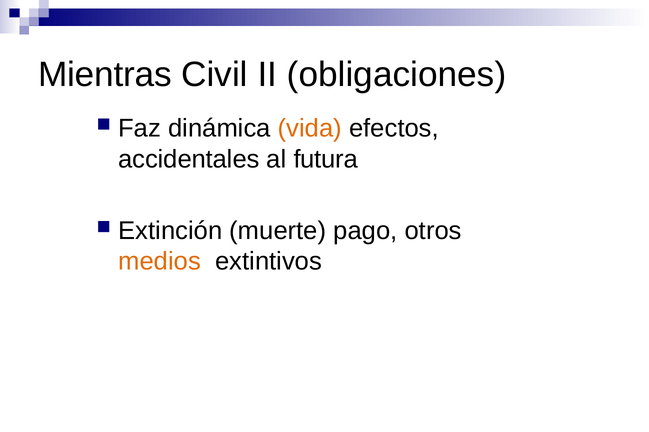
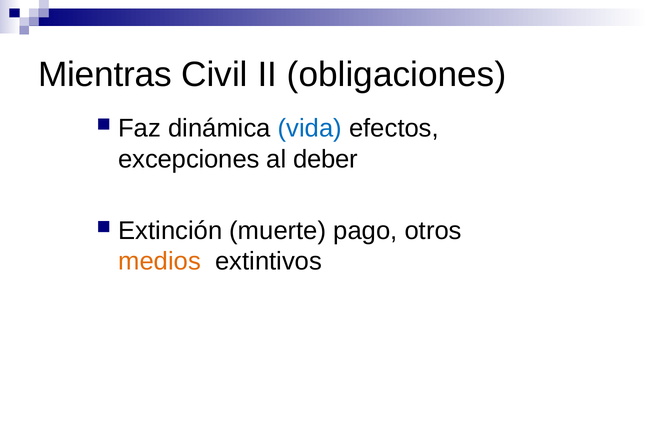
vida colour: orange -> blue
accidentales: accidentales -> excepciones
futura: futura -> deber
